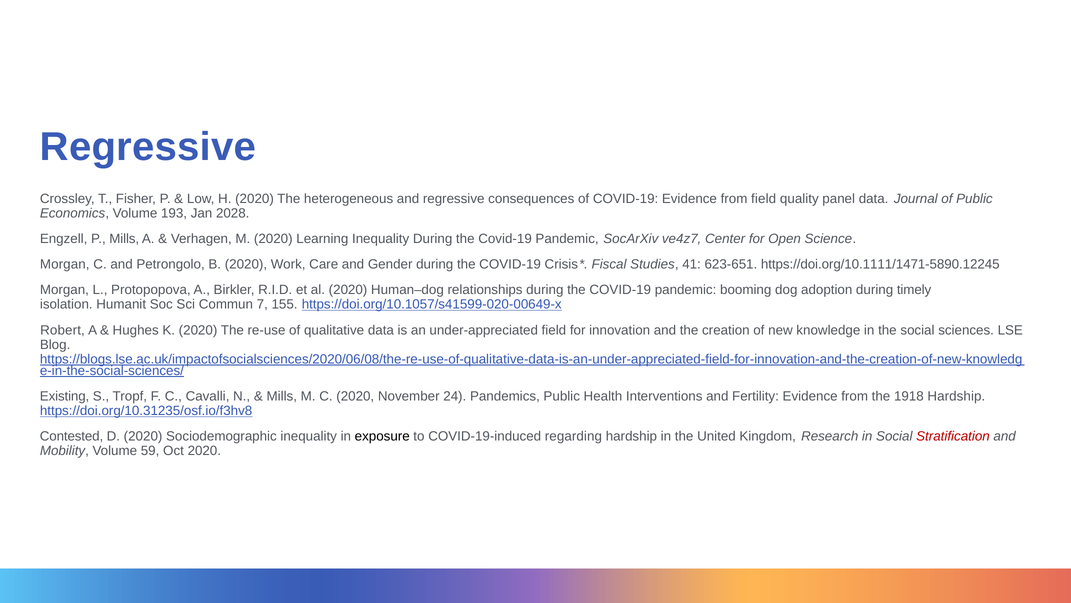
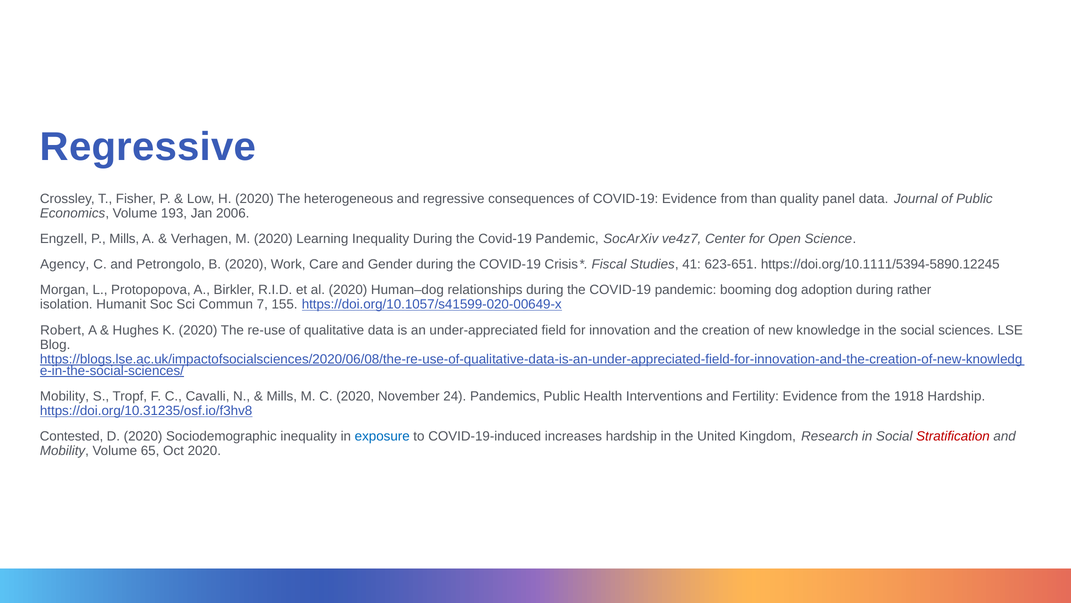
from field: field -> than
2028: 2028 -> 2006
Morgan at (65, 264): Morgan -> Agency
https://doi.org/10.1111/1471-5890.12245: https://doi.org/10.1111/1471-5890.12245 -> https://doi.org/10.1111/5394-5890.12245
timely: timely -> rather
Existing at (65, 396): Existing -> Mobility
exposure colour: black -> blue
regarding: regarding -> increases
59: 59 -> 65
